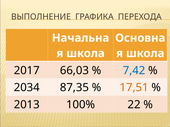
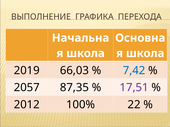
2017: 2017 -> 2019
2034: 2034 -> 2057
17,51 colour: orange -> purple
2013: 2013 -> 2012
